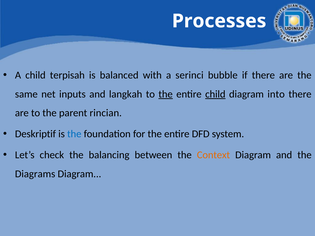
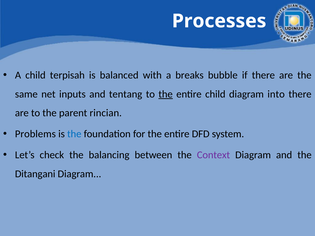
serinci: serinci -> breaks
langkah: langkah -> tentang
child at (215, 94) underline: present -> none
Deskriptif: Deskriptif -> Problems
Context colour: orange -> purple
Diagrams: Diagrams -> Ditangani
